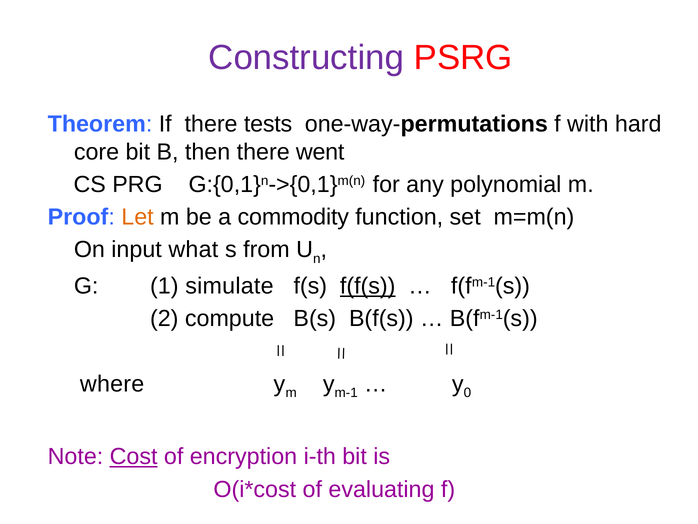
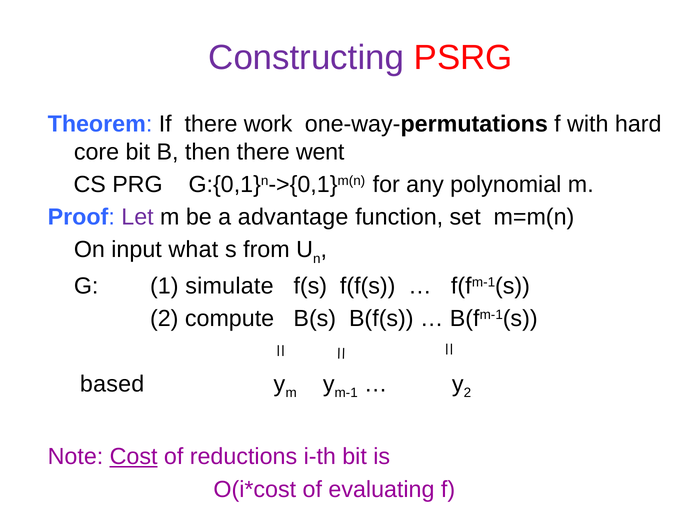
tests: tests -> work
Let colour: orange -> purple
commodity: commodity -> advantage
f(f(s underline: present -> none
where: where -> based
0 at (467, 393): 0 -> 2
encryption: encryption -> reductions
